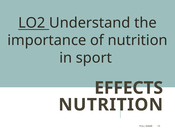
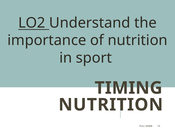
EFFECTS: EFFECTS -> TIMING
